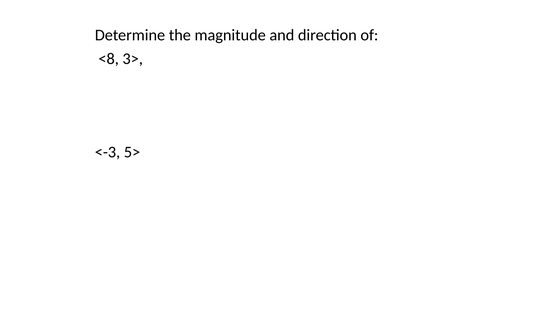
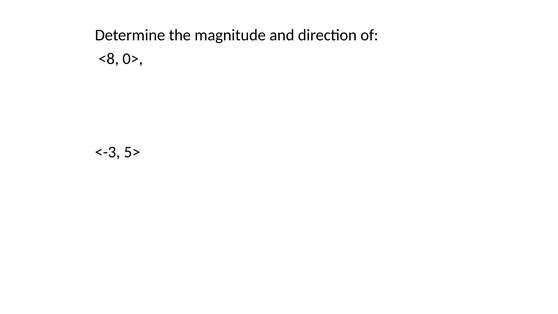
3>: 3> -> 0>
